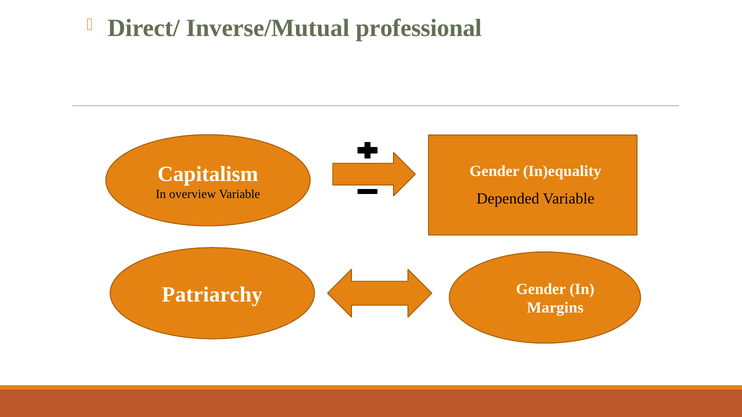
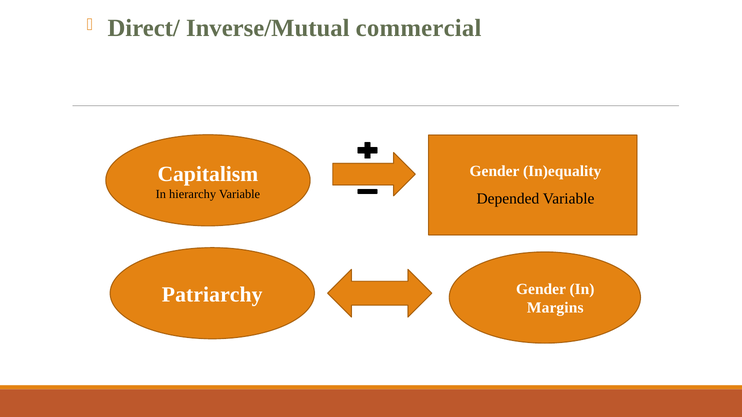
professional: professional -> commercial
overview: overview -> hierarchy
